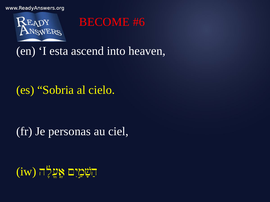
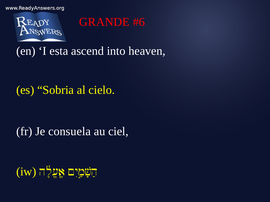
BECOME: BECOME -> GRANDE
personas: personas -> consuela
